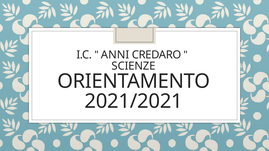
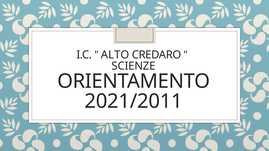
ANNI: ANNI -> ALTO
2021/2021: 2021/2021 -> 2021/2011
